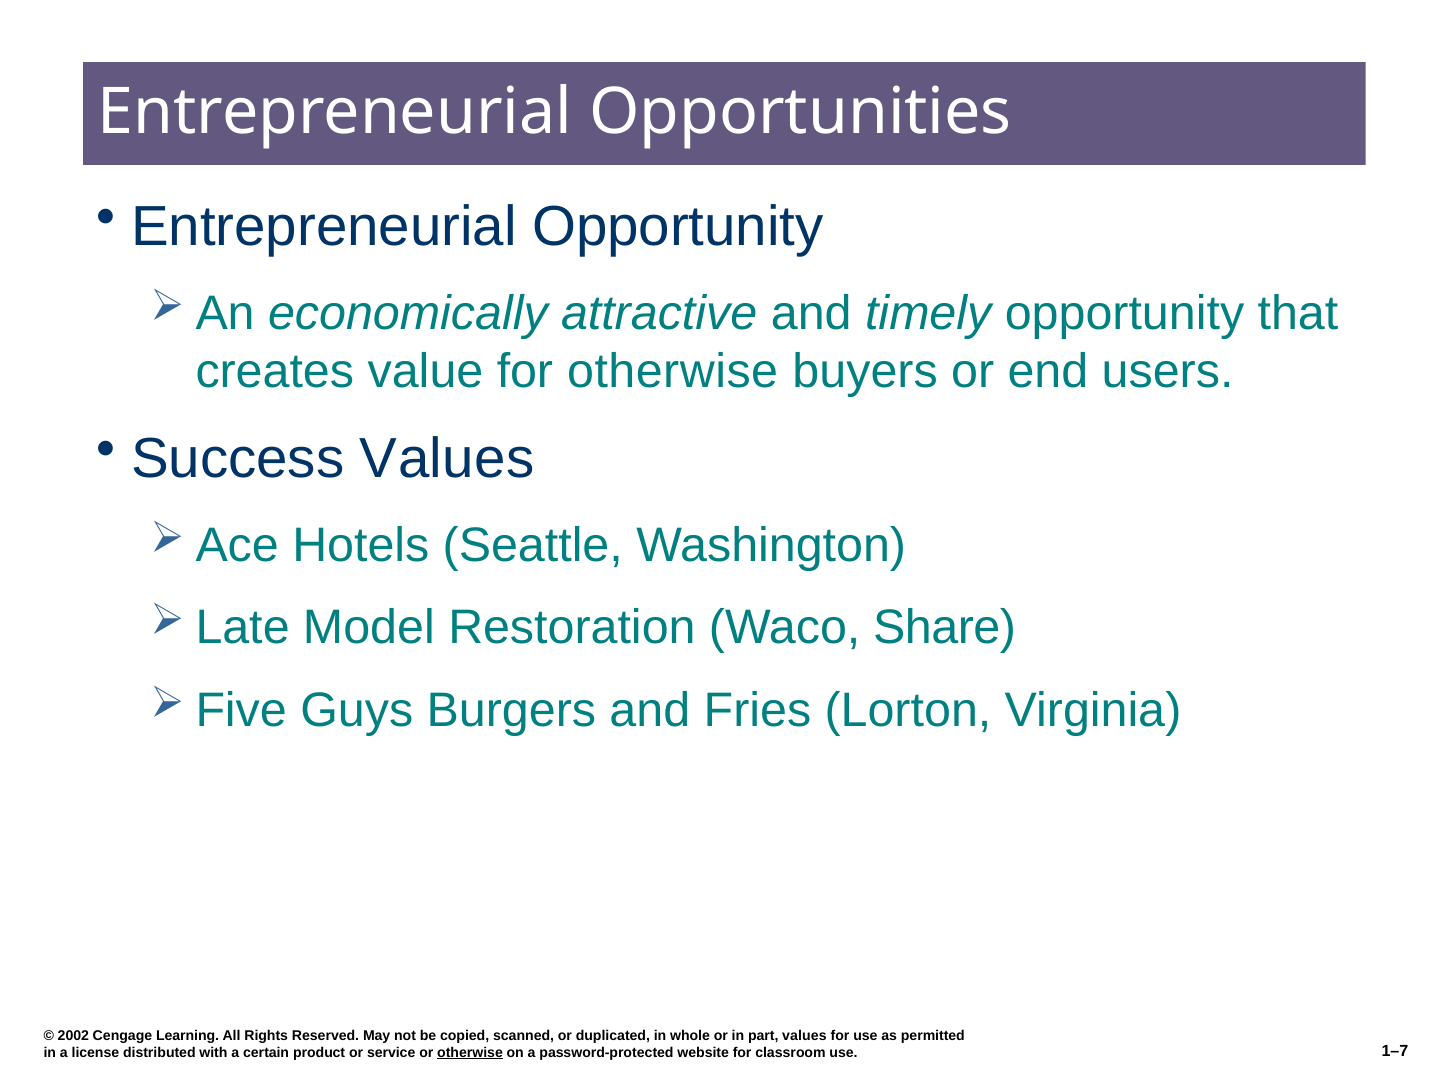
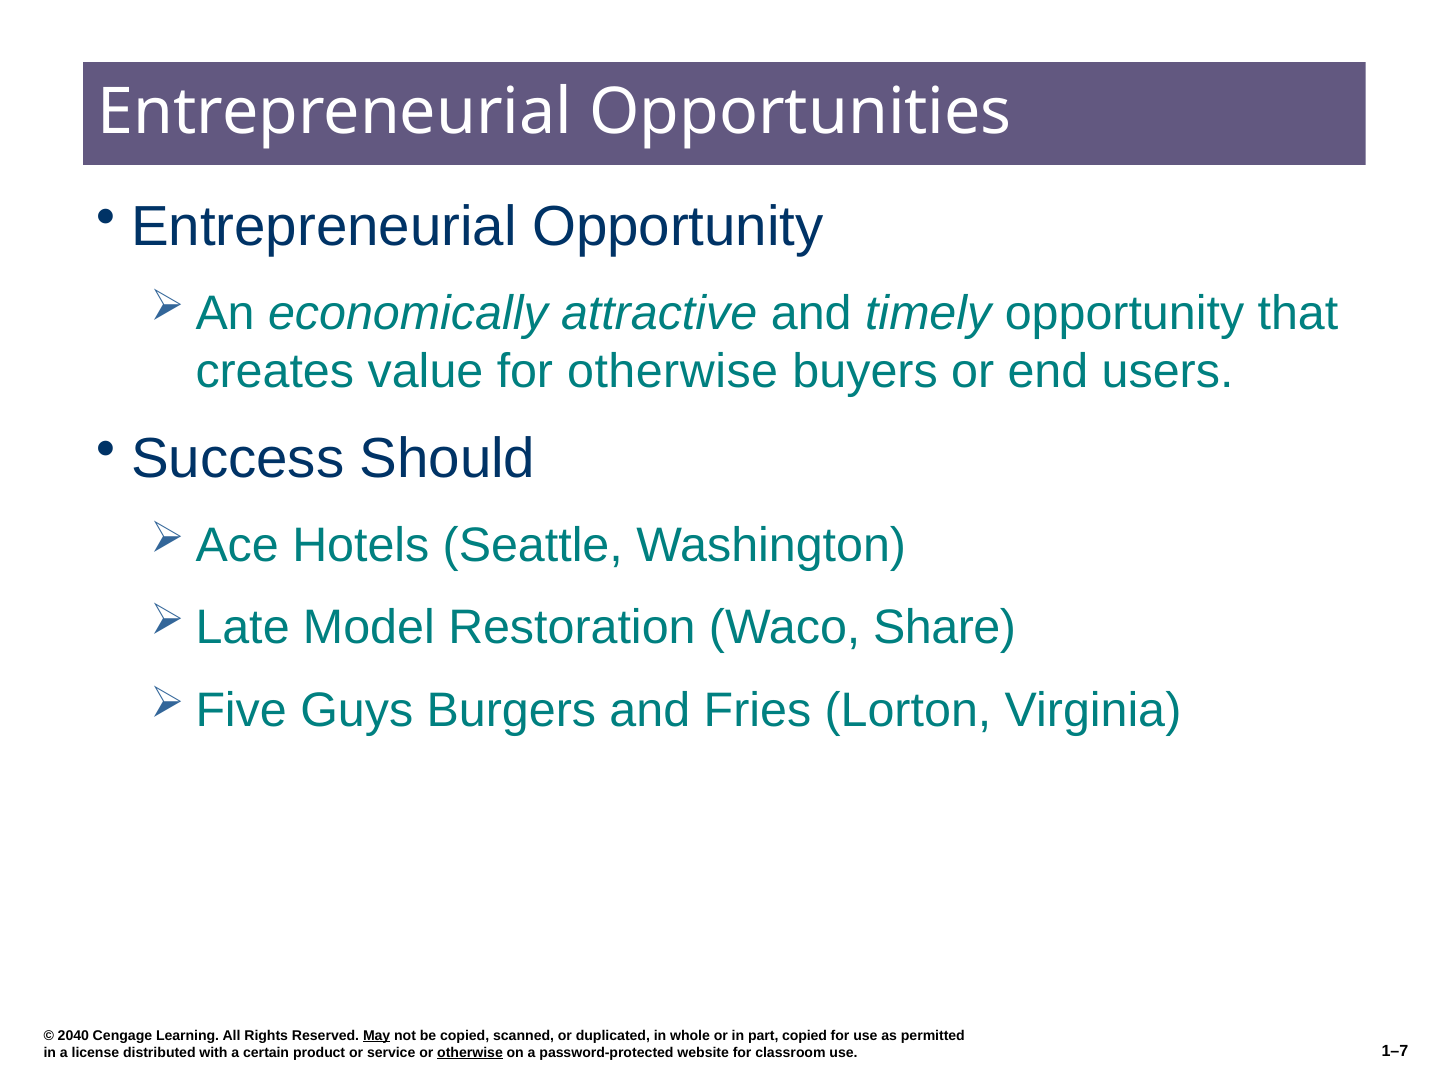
Success Values: Values -> Should
2002: 2002 -> 2040
May underline: none -> present
part values: values -> copied
